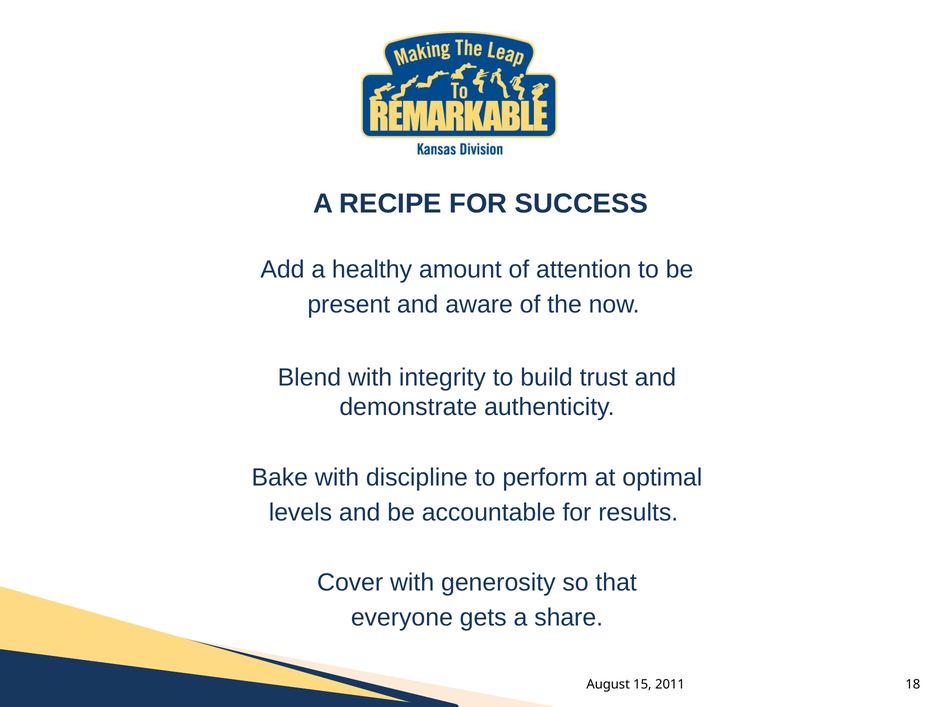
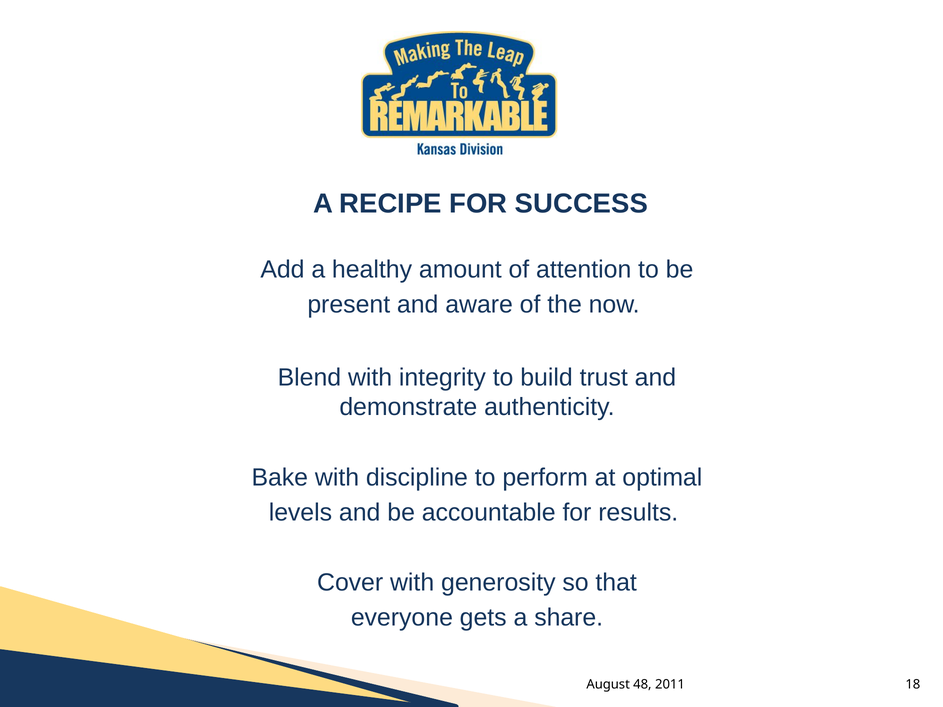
15: 15 -> 48
